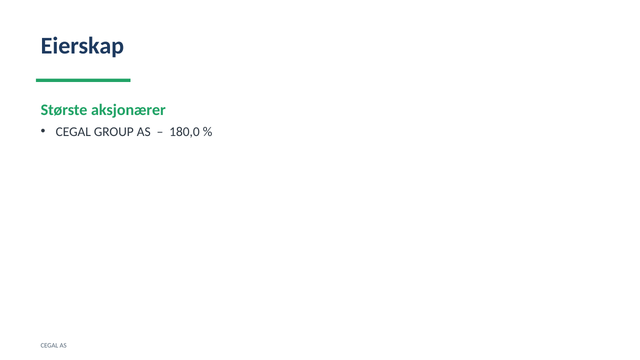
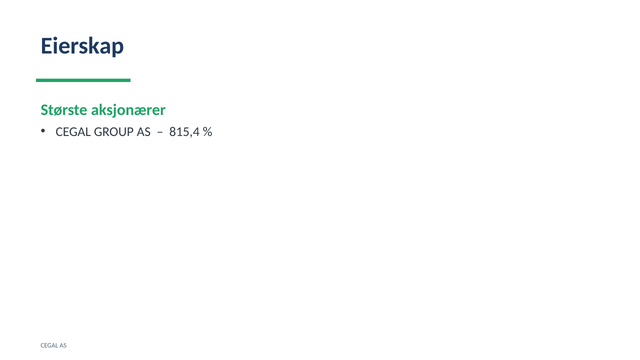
180,0: 180,0 -> 815,4
